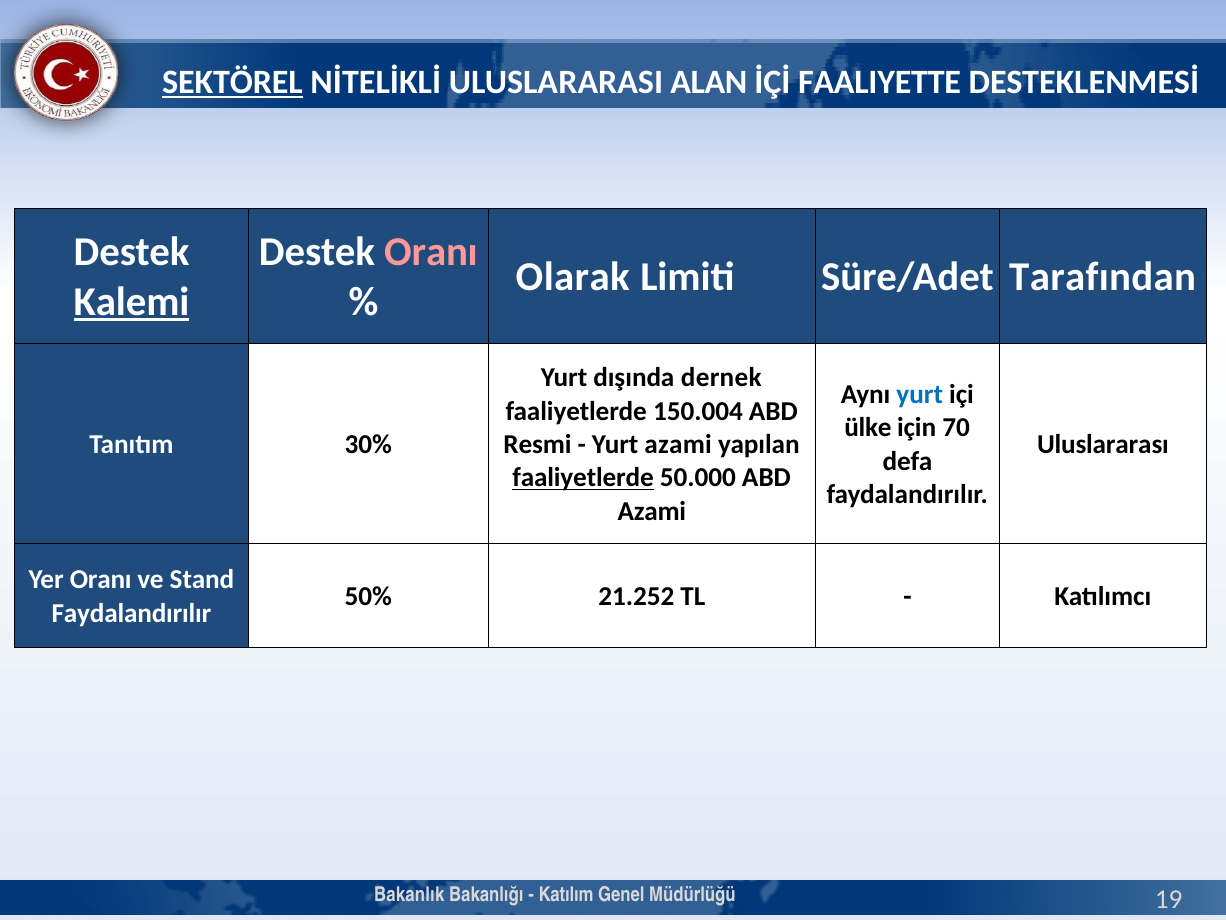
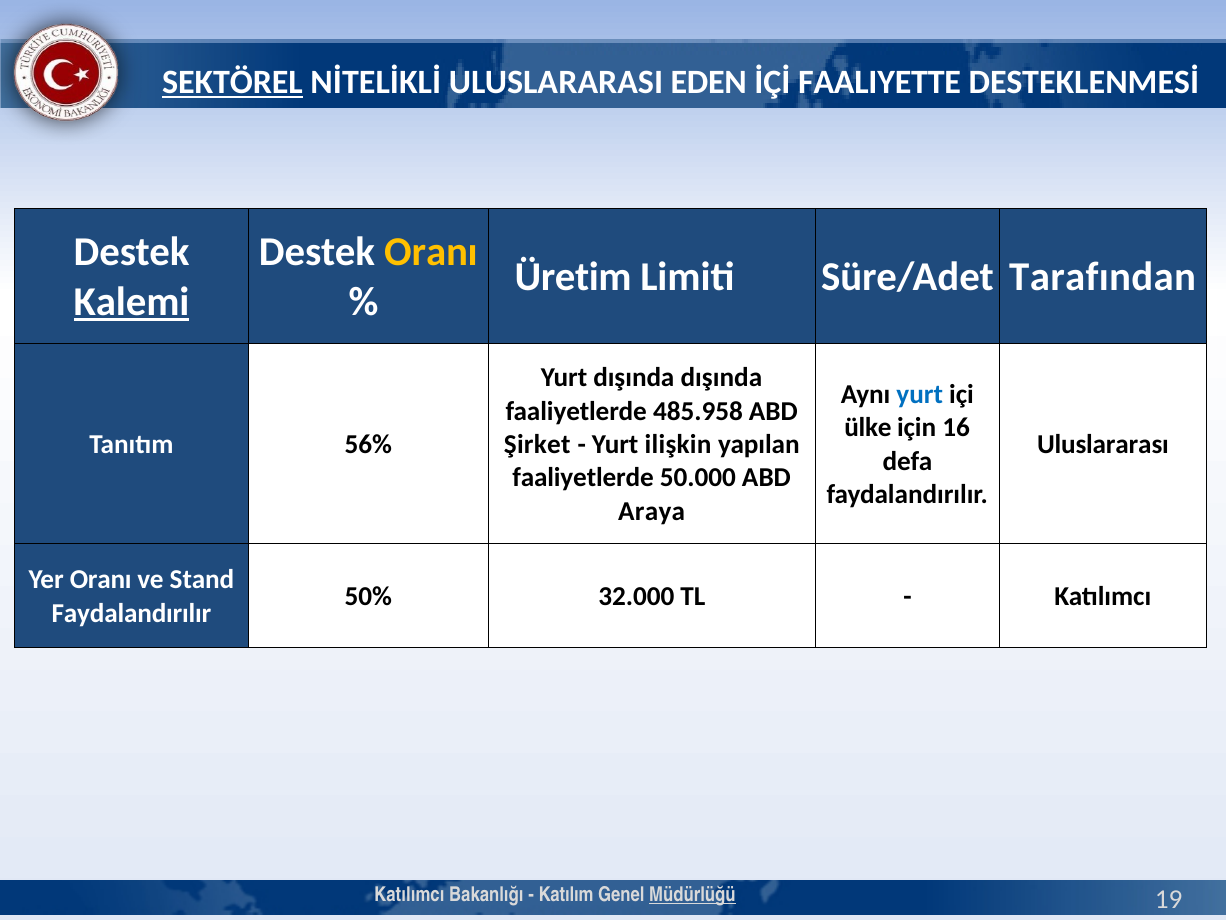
ALAN: ALAN -> EDEN
Oranı at (431, 252) colour: pink -> yellow
Olarak: Olarak -> Üretim
dışında dernek: dernek -> dışında
150.004: 150.004 -> 485.958
70: 70 -> 16
30%: 30% -> 56%
Resmi: Resmi -> Şirket
Yurt azami: azami -> ilişkin
faaliyetlerde at (583, 477) underline: present -> none
Azami at (652, 511): Azami -> Araya
21.252: 21.252 -> 32.000
Bakanlık at (409, 895): Bakanlık -> Katılımcı
Müdürlüğü underline: none -> present
